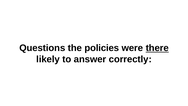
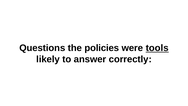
there: there -> tools
